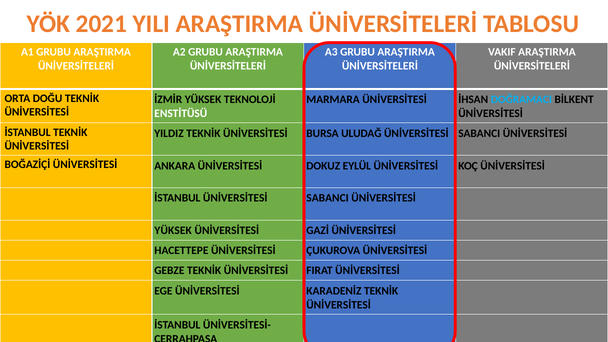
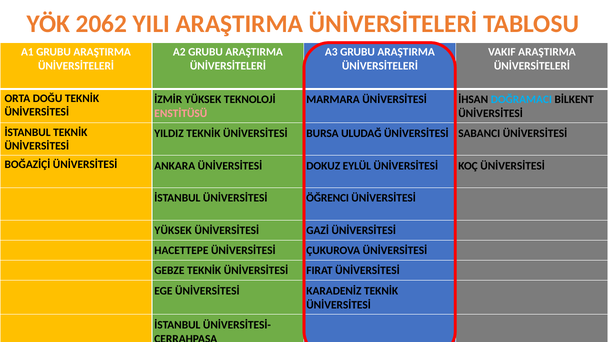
2021: 2021 -> 2062
ENSTİTÜSÜ colour: white -> pink
İSTANBUL ÜNİVERSİTESİ SABANCI: SABANCI -> ÖĞRENCI
